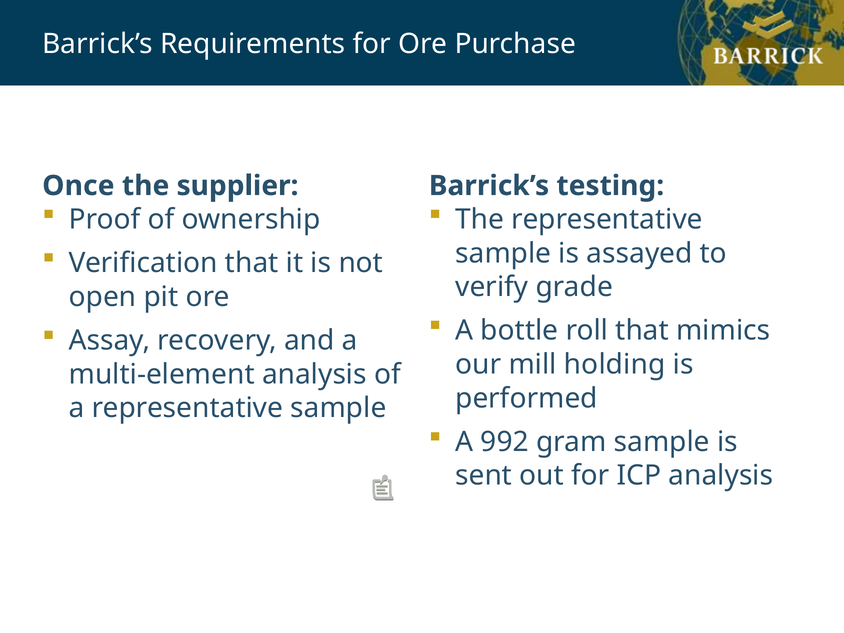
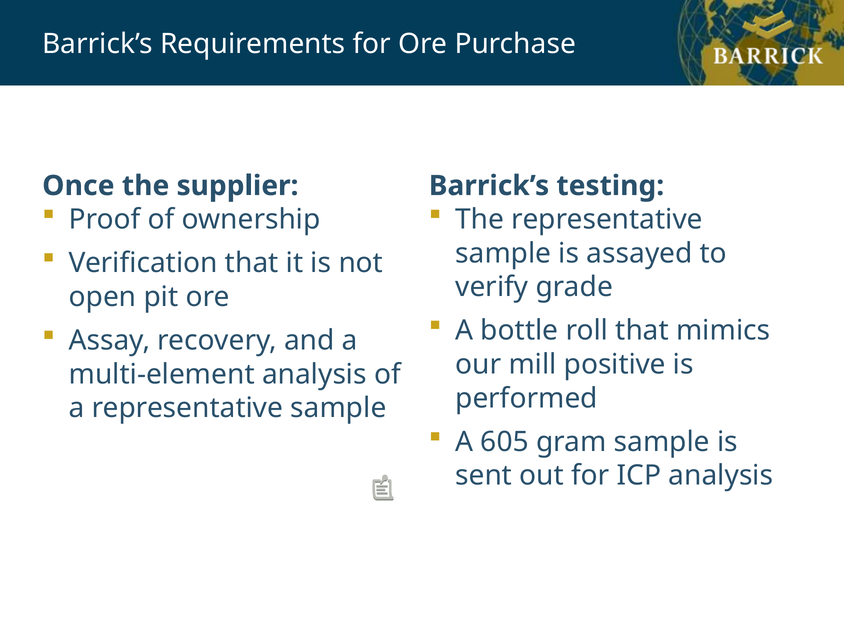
holding: holding -> positive
992: 992 -> 605
